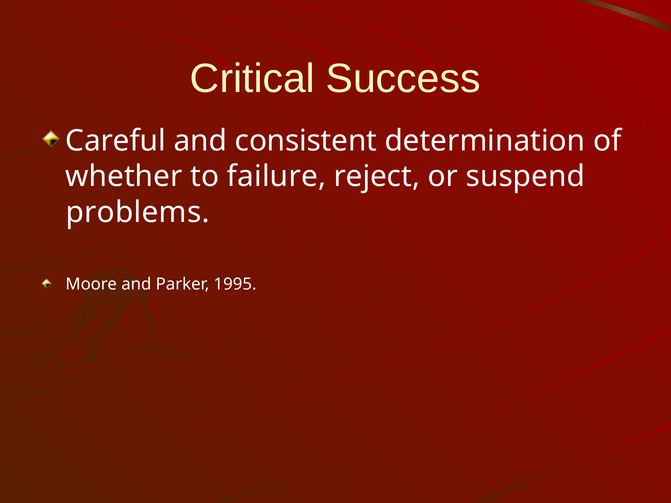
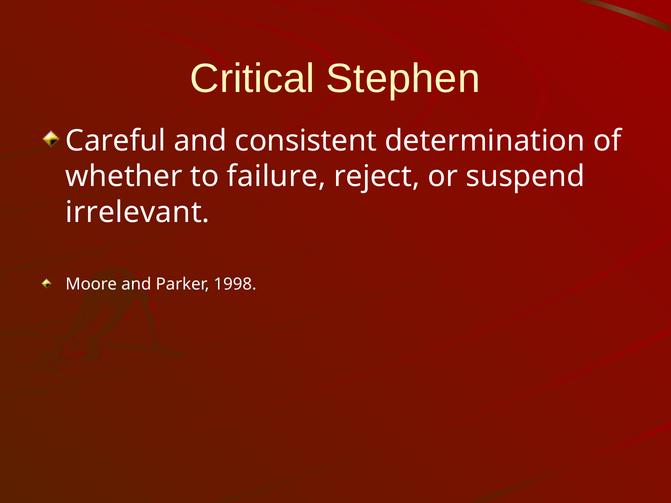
Success: Success -> Stephen
problems: problems -> irrelevant
1995: 1995 -> 1998
